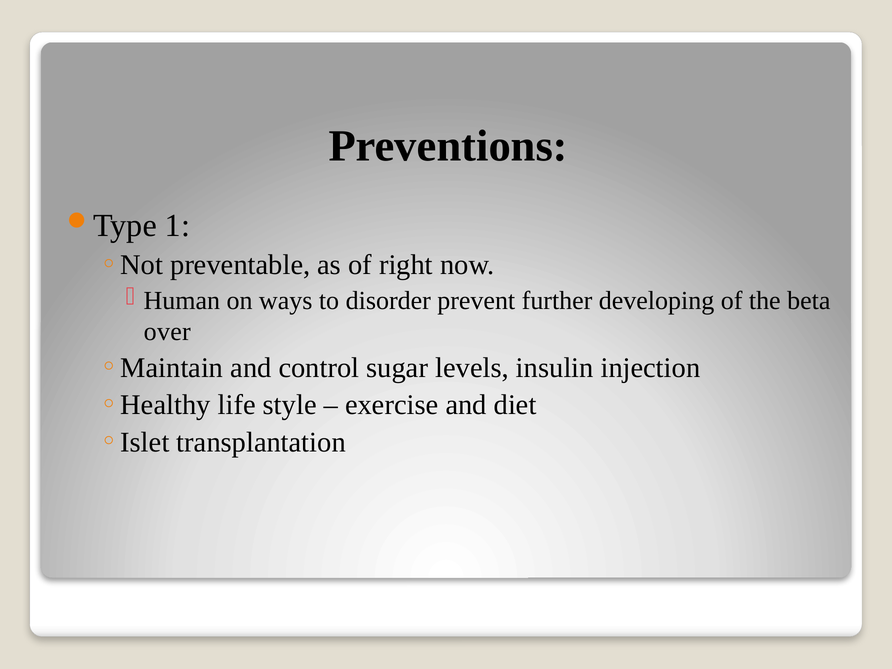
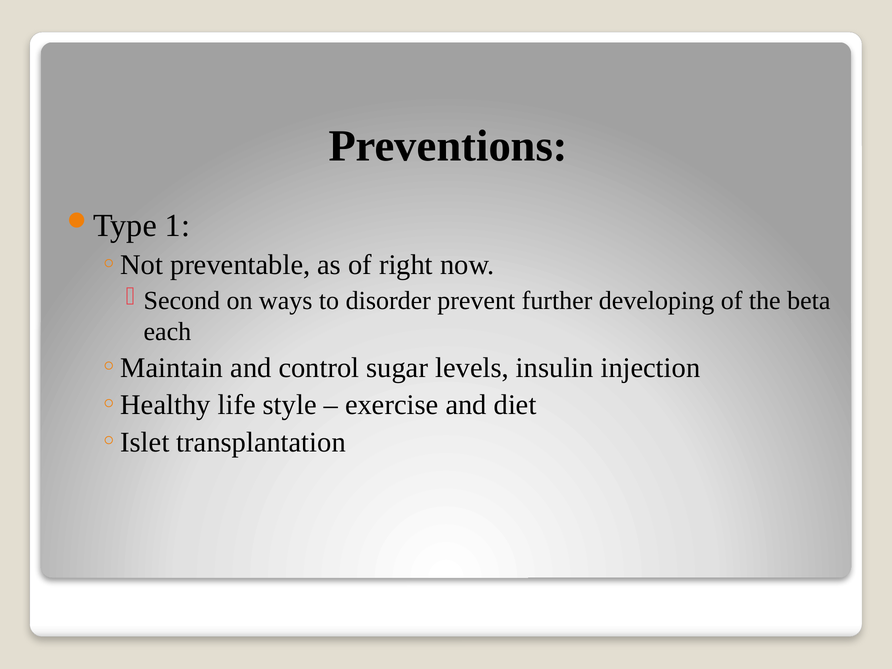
Human: Human -> Second
over: over -> each
